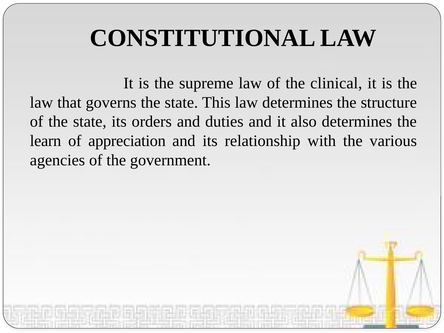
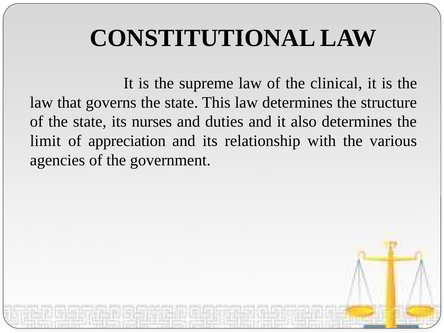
orders: orders -> nurses
learn: learn -> limit
